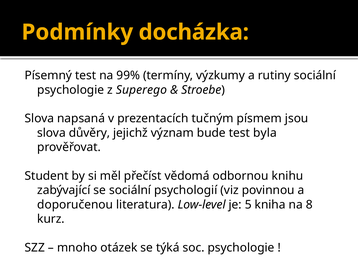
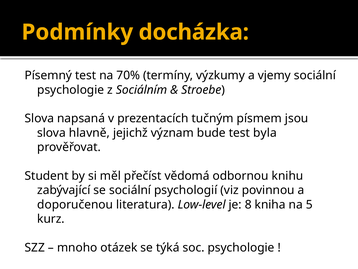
99%: 99% -> 70%
rutiny: rutiny -> vjemy
Superego: Superego -> Sociálním
důvěry: důvěry -> hlavně
5: 5 -> 8
8: 8 -> 5
